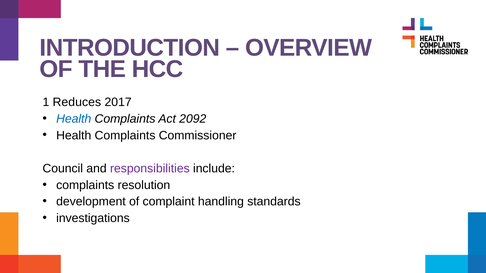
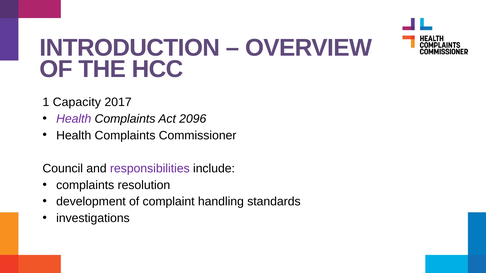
Reduces: Reduces -> Capacity
Health at (74, 119) colour: blue -> purple
2092: 2092 -> 2096
